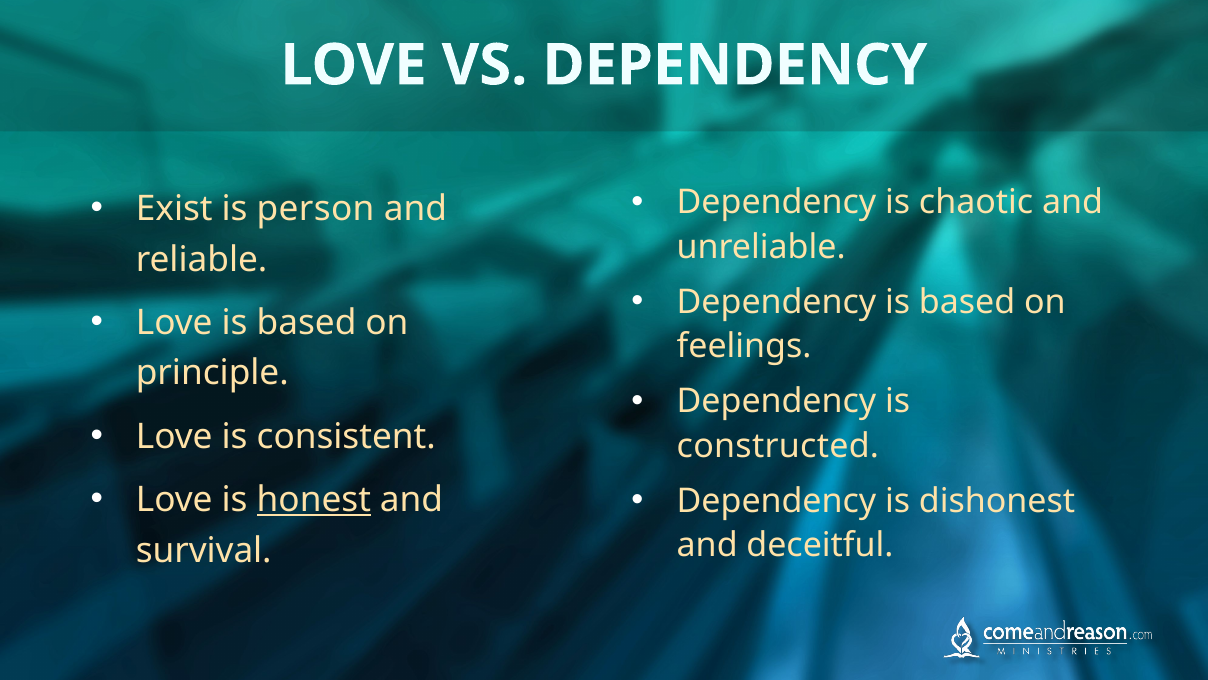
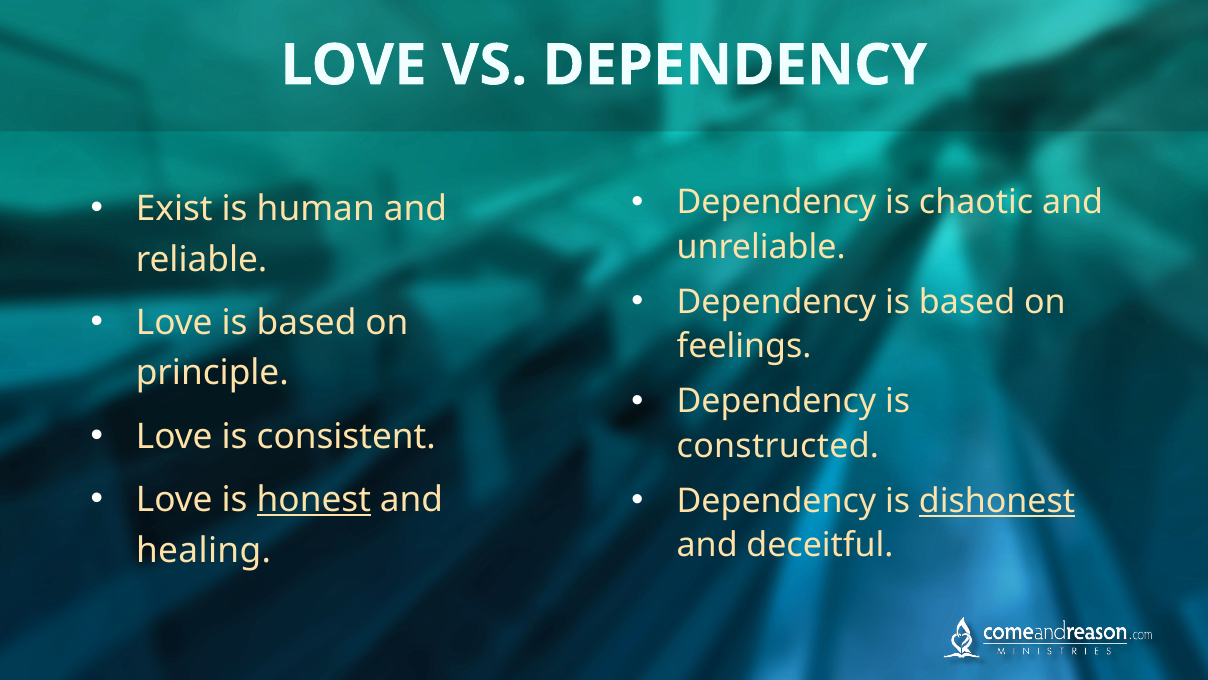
person: person -> human
dishonest underline: none -> present
survival: survival -> healing
